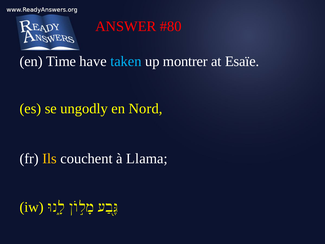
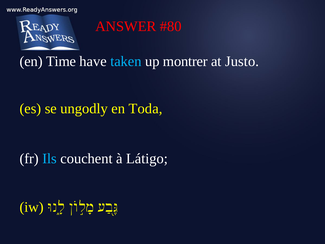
Esaïe: Esaïe -> Justo
Nord: Nord -> Toda
Ils colour: yellow -> light blue
Llama: Llama -> Látigo
